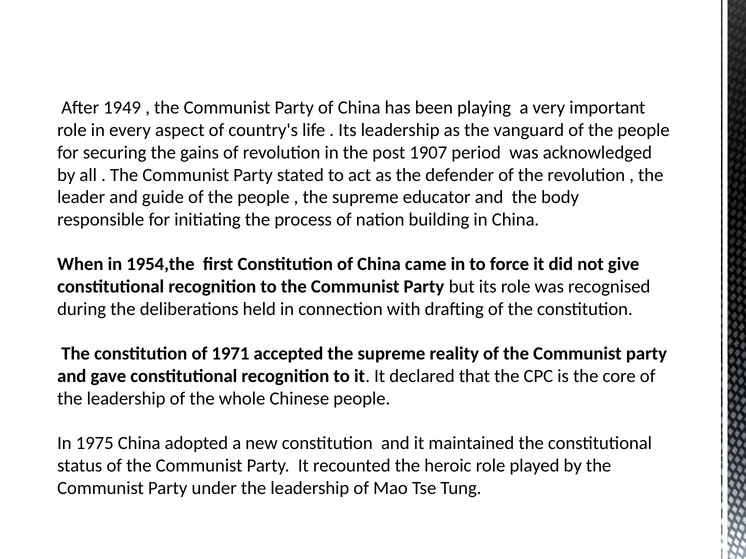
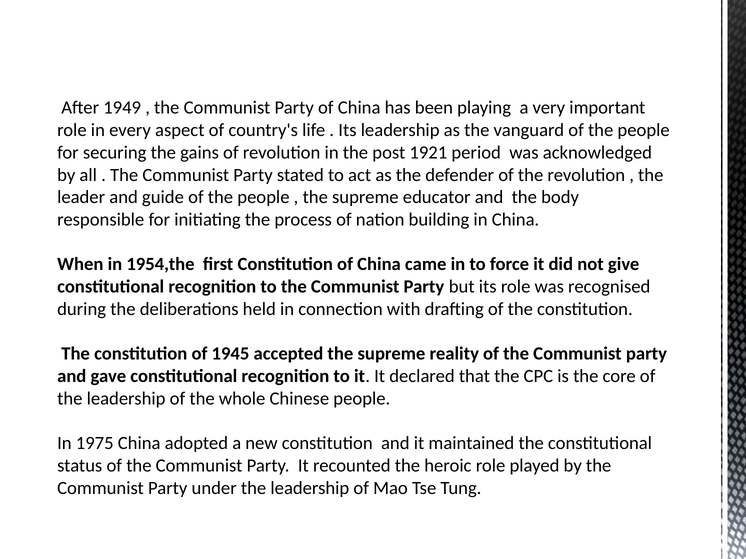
1907: 1907 -> 1921
1971: 1971 -> 1945
